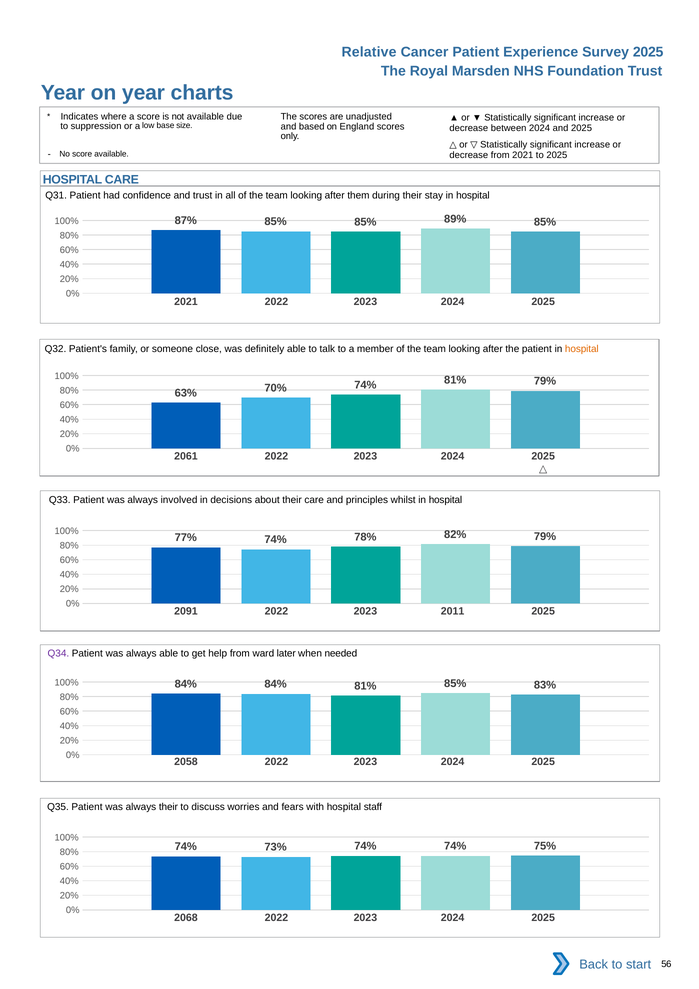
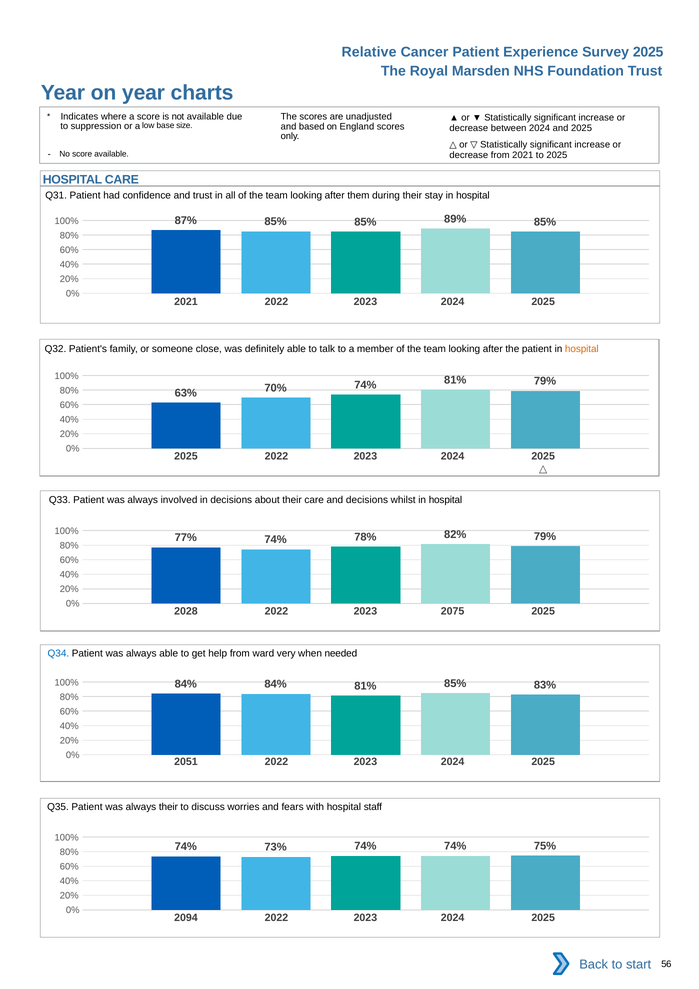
2061 at (186, 456): 2061 -> 2025
and principles: principles -> decisions
2091: 2091 -> 2028
2011: 2011 -> 2075
Q34 colour: purple -> blue
later: later -> very
2058: 2058 -> 2051
2068: 2068 -> 2094
